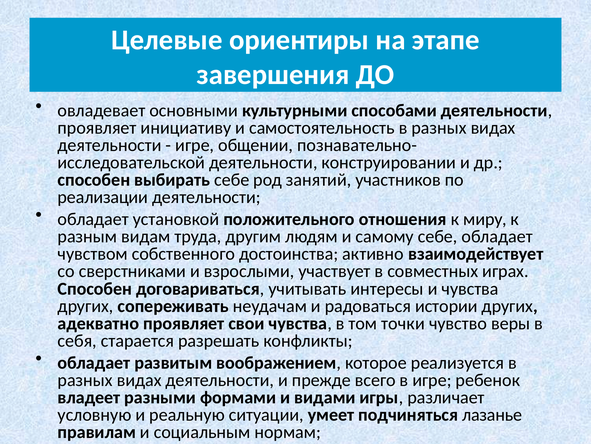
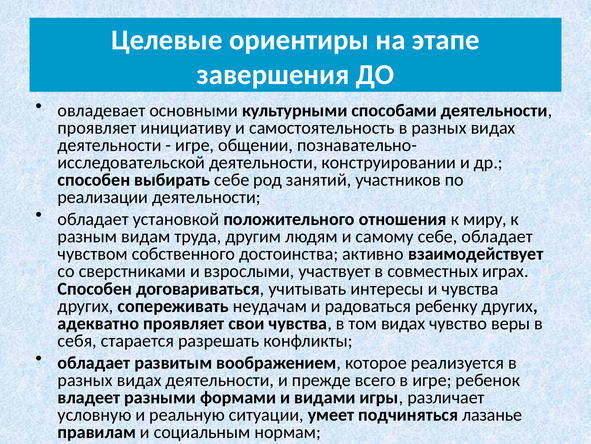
истории: истории -> ребенку
том точки: точки -> видах
